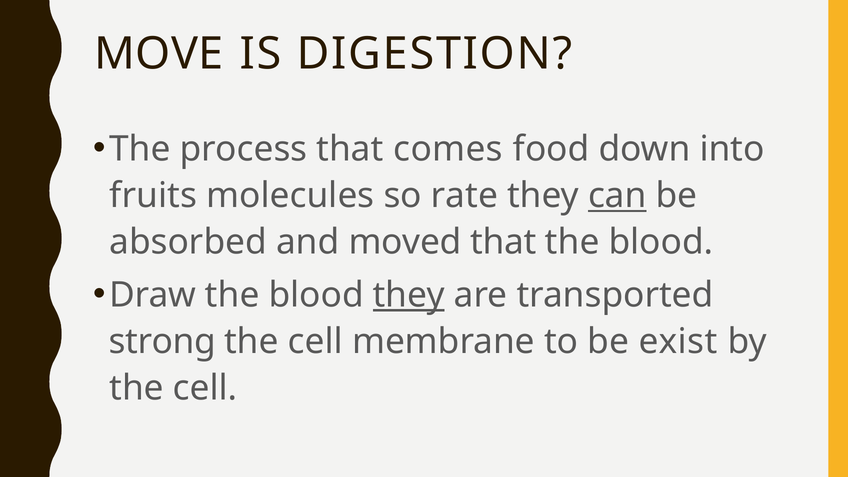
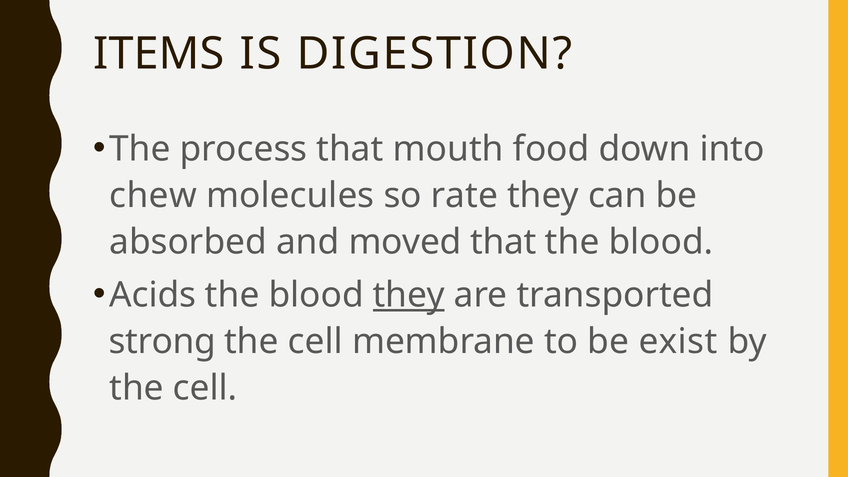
MOVE: MOVE -> ITEMS
comes: comes -> mouth
fruits: fruits -> chew
can underline: present -> none
Draw: Draw -> Acids
